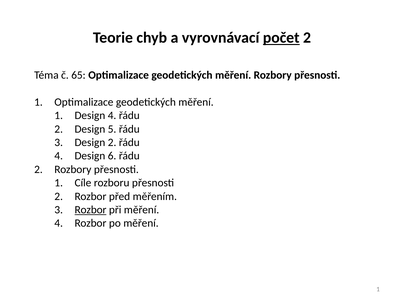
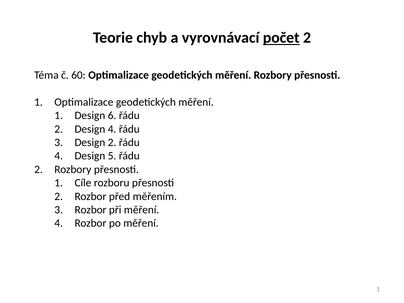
65: 65 -> 60
Design 4: 4 -> 6
Design 5: 5 -> 4
6: 6 -> 5
Rozbor at (91, 210) underline: present -> none
